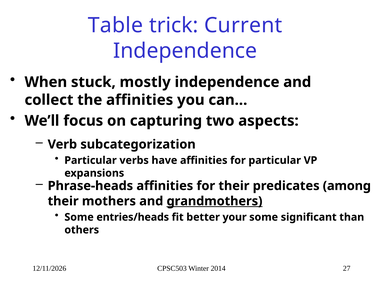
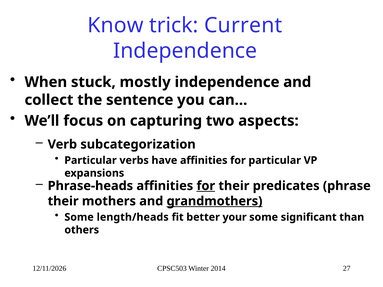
Table: Table -> Know
the affinities: affinities -> sentence
for at (206, 186) underline: none -> present
among: among -> phrase
entries/heads: entries/heads -> length/heads
